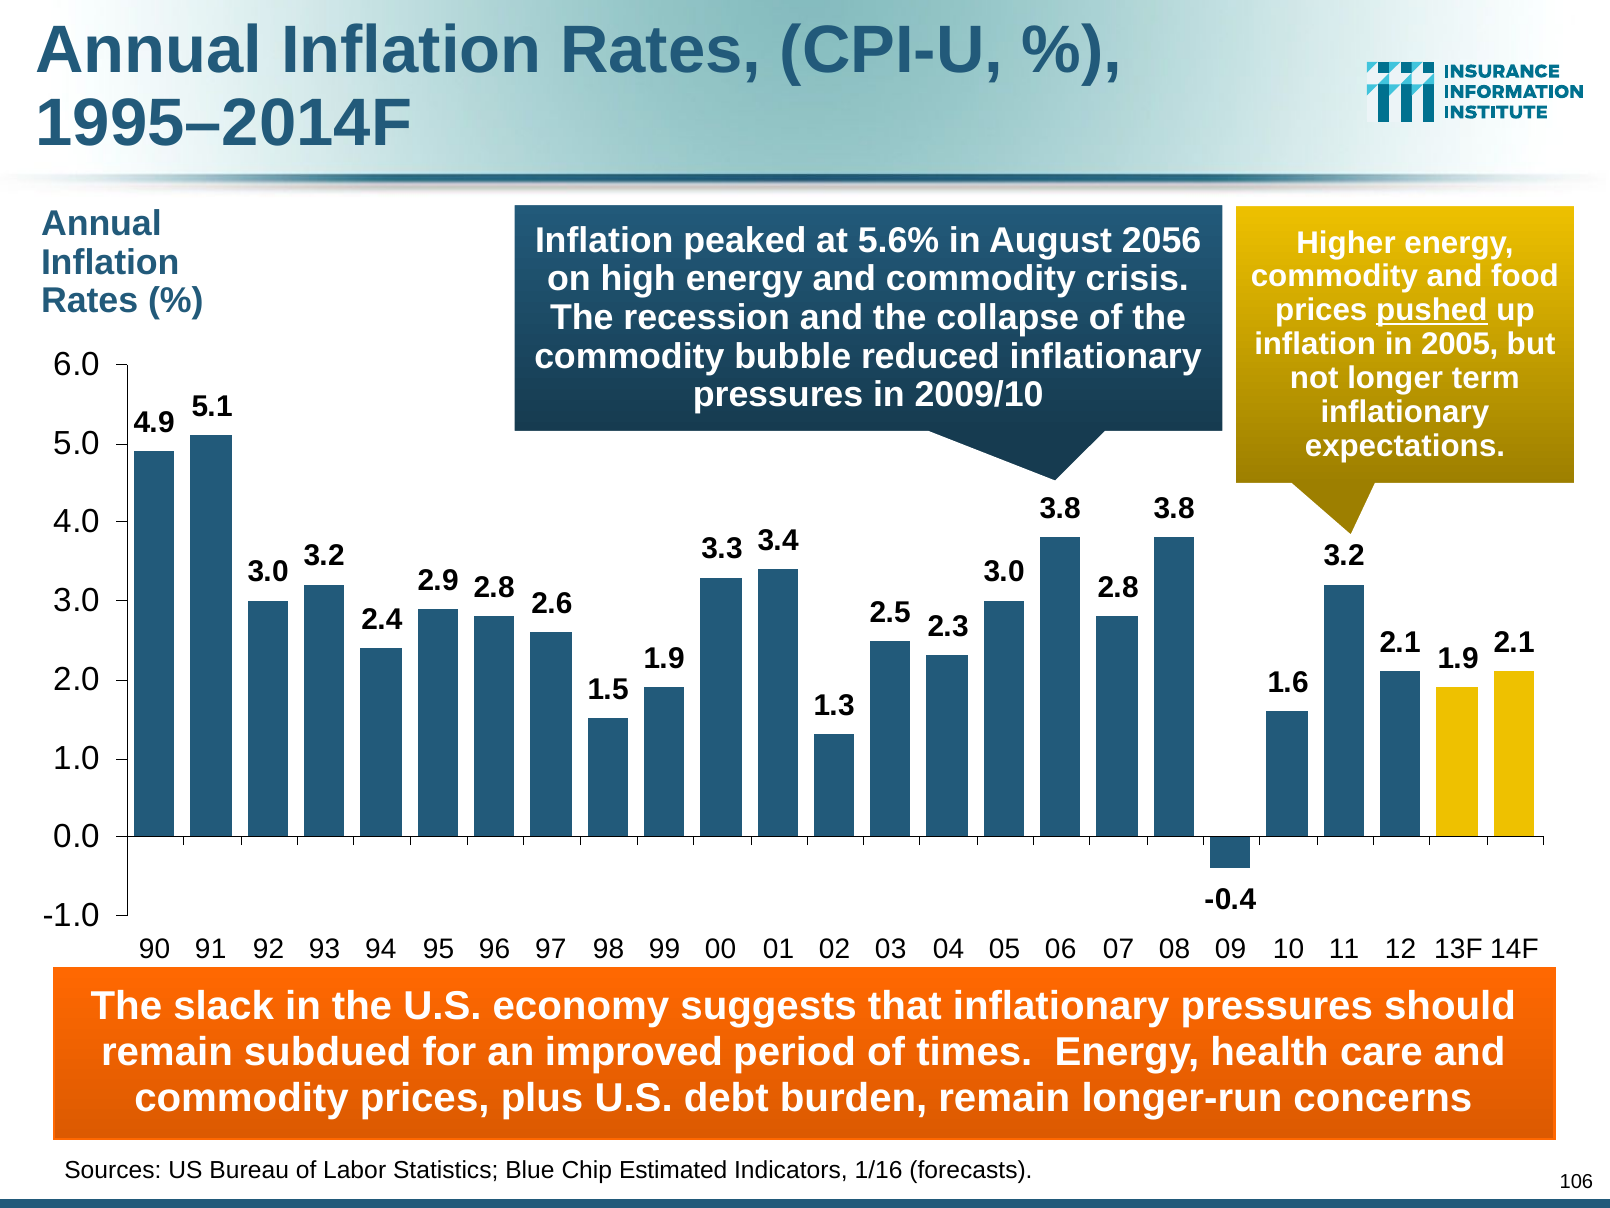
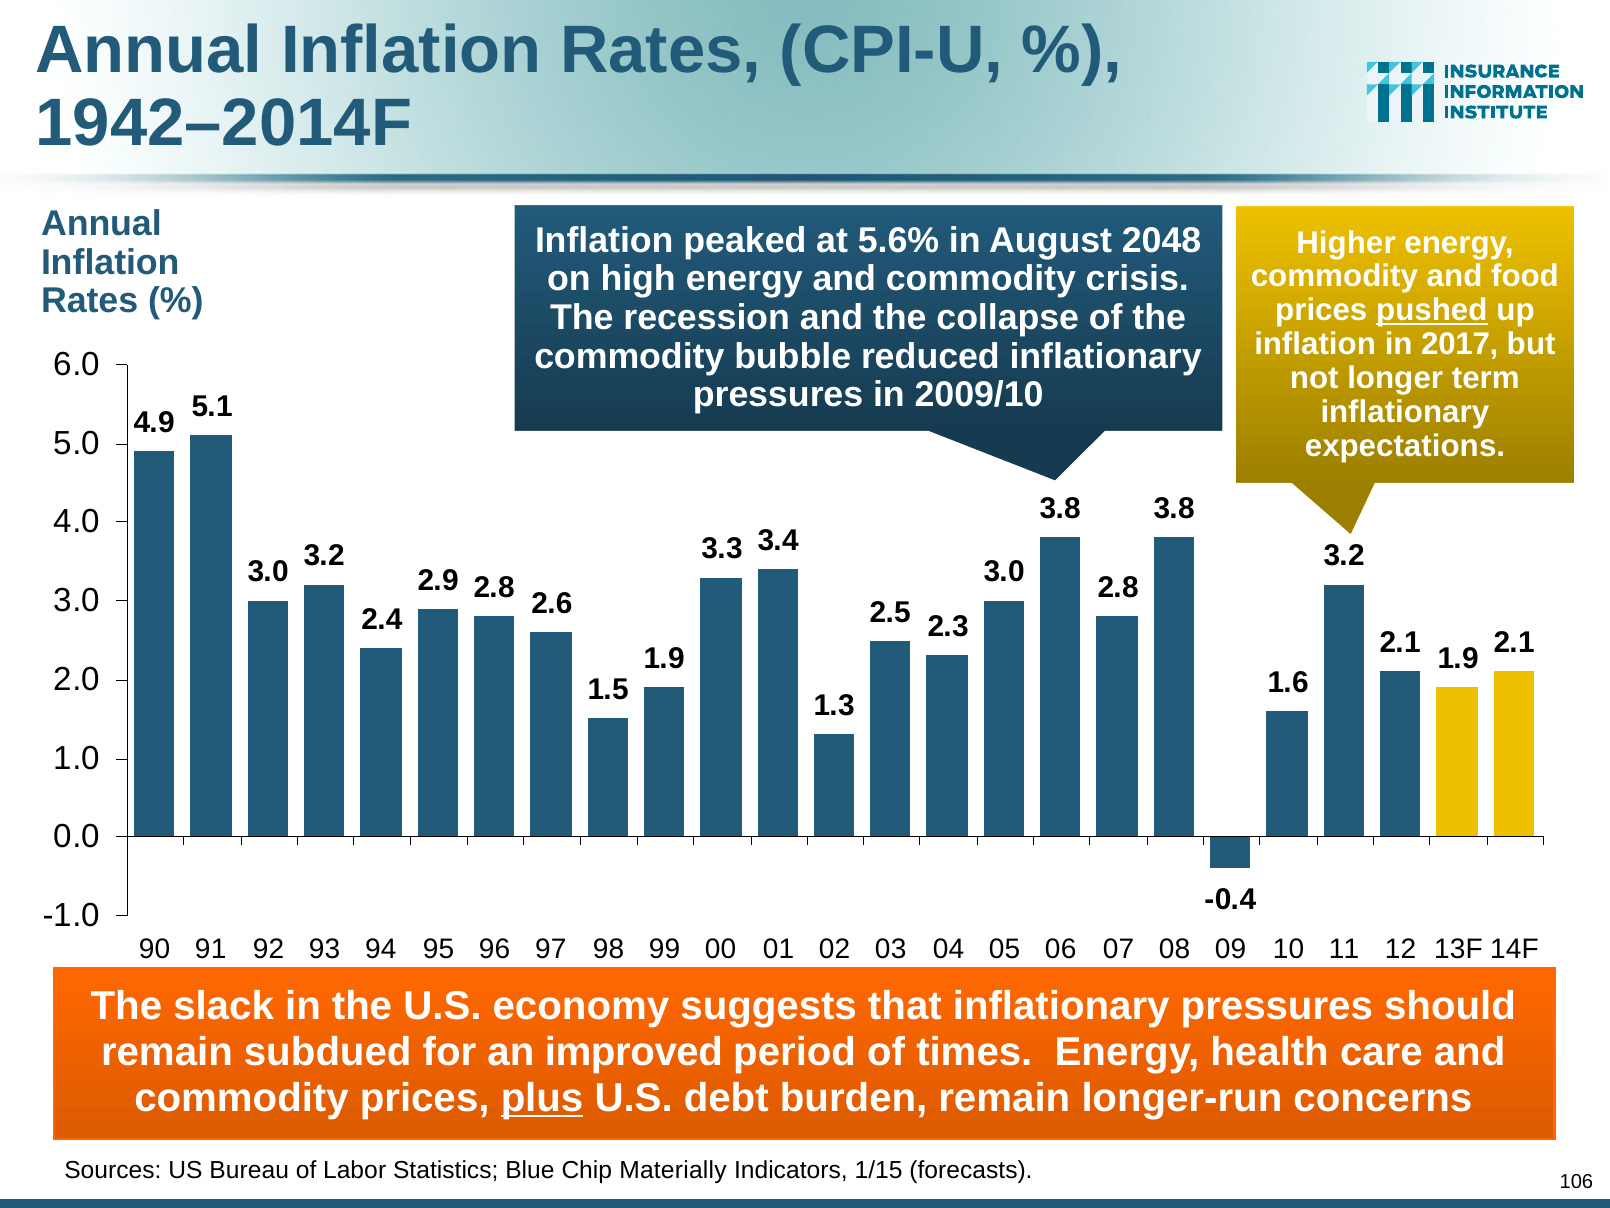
1995–2014F: 1995–2014F -> 1942–2014F
2056: 2056 -> 2048
2005: 2005 -> 2017
plus underline: none -> present
Estimated: Estimated -> Materially
1/16: 1/16 -> 1/15
